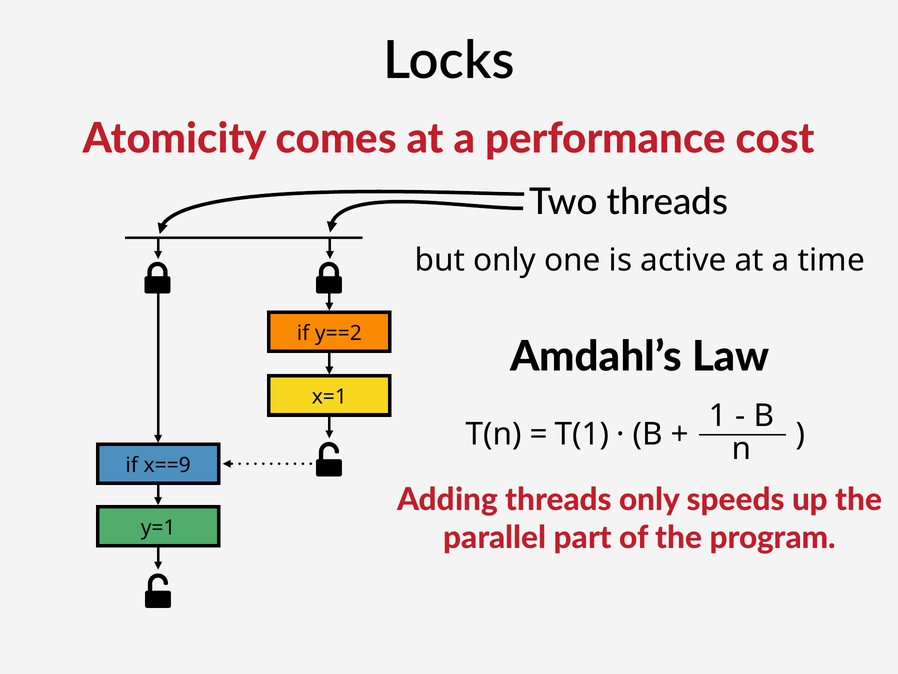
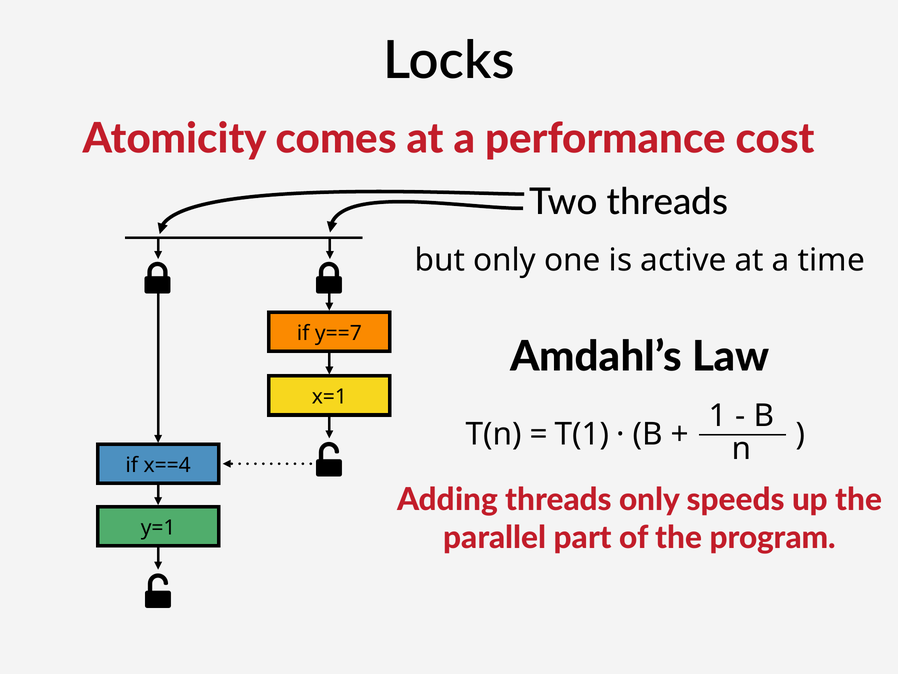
y==2: y==2 -> y==7
x==9: x==9 -> x==4
